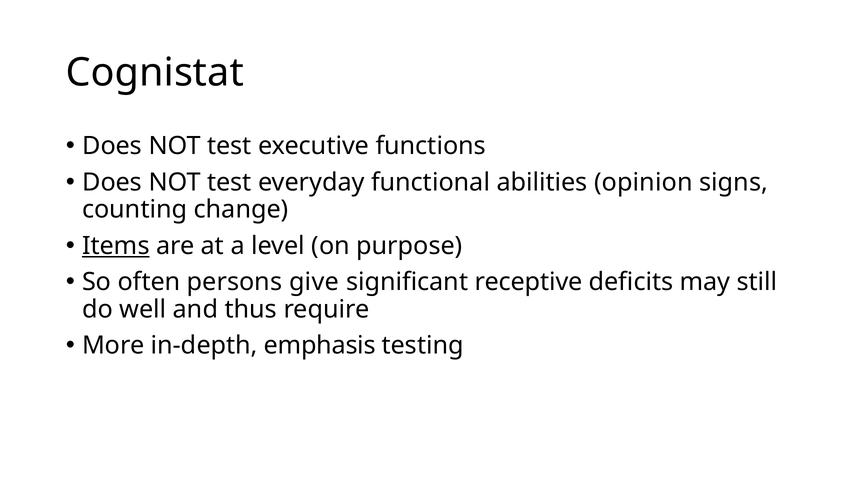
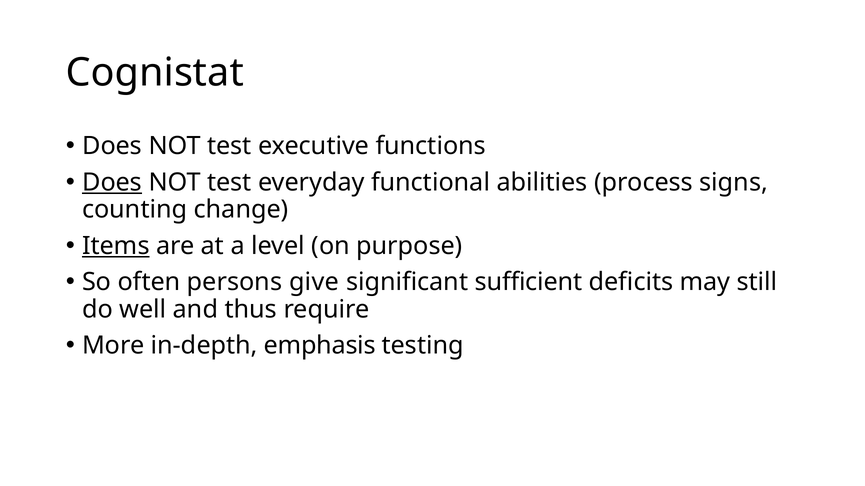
Does at (112, 183) underline: none -> present
opinion: opinion -> process
receptive: receptive -> sufficient
